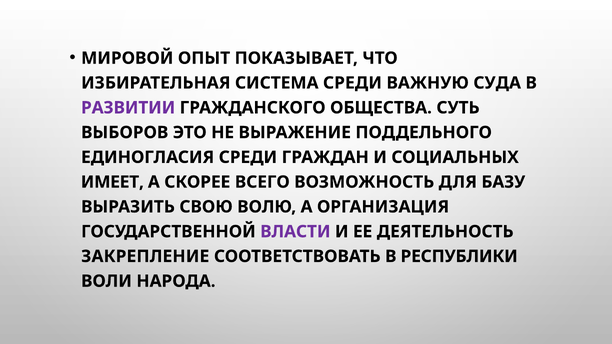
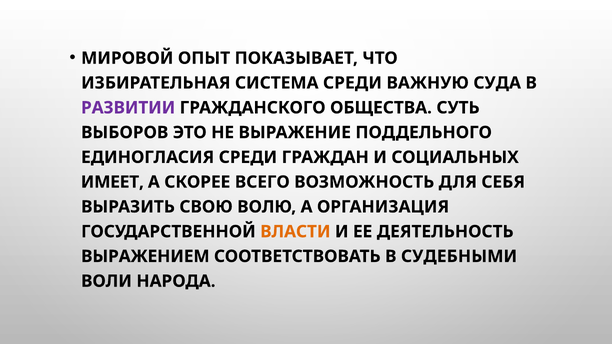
БАЗУ: БАЗУ -> СЕБЯ
ВЛАСТИ colour: purple -> orange
ЗАКРЕПЛЕНИЕ: ЗАКРЕПЛЕНИЕ -> ВЫРАЖЕНИЕМ
РЕСПУБЛИКИ: РЕСПУБЛИКИ -> СУДЕБНЫМИ
